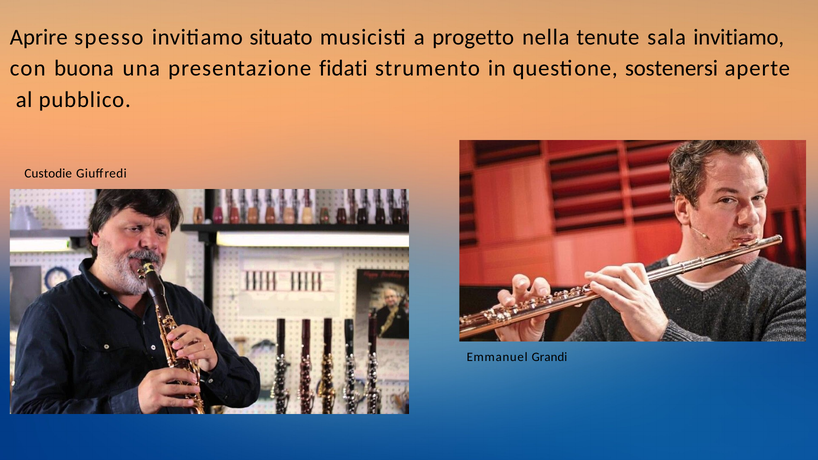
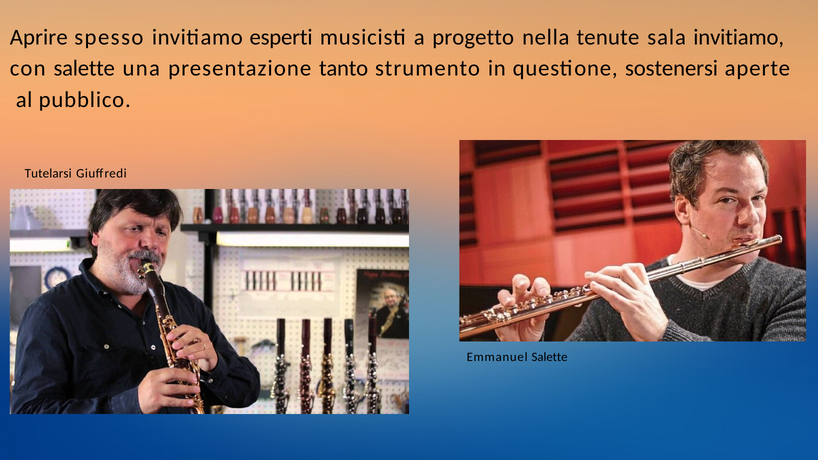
situato: situato -> esperti
con buona: buona -> salette
fidati: fidati -> tanto
Custodie: Custodie -> Tutelarsi
Emmanuel Grandi: Grandi -> Salette
